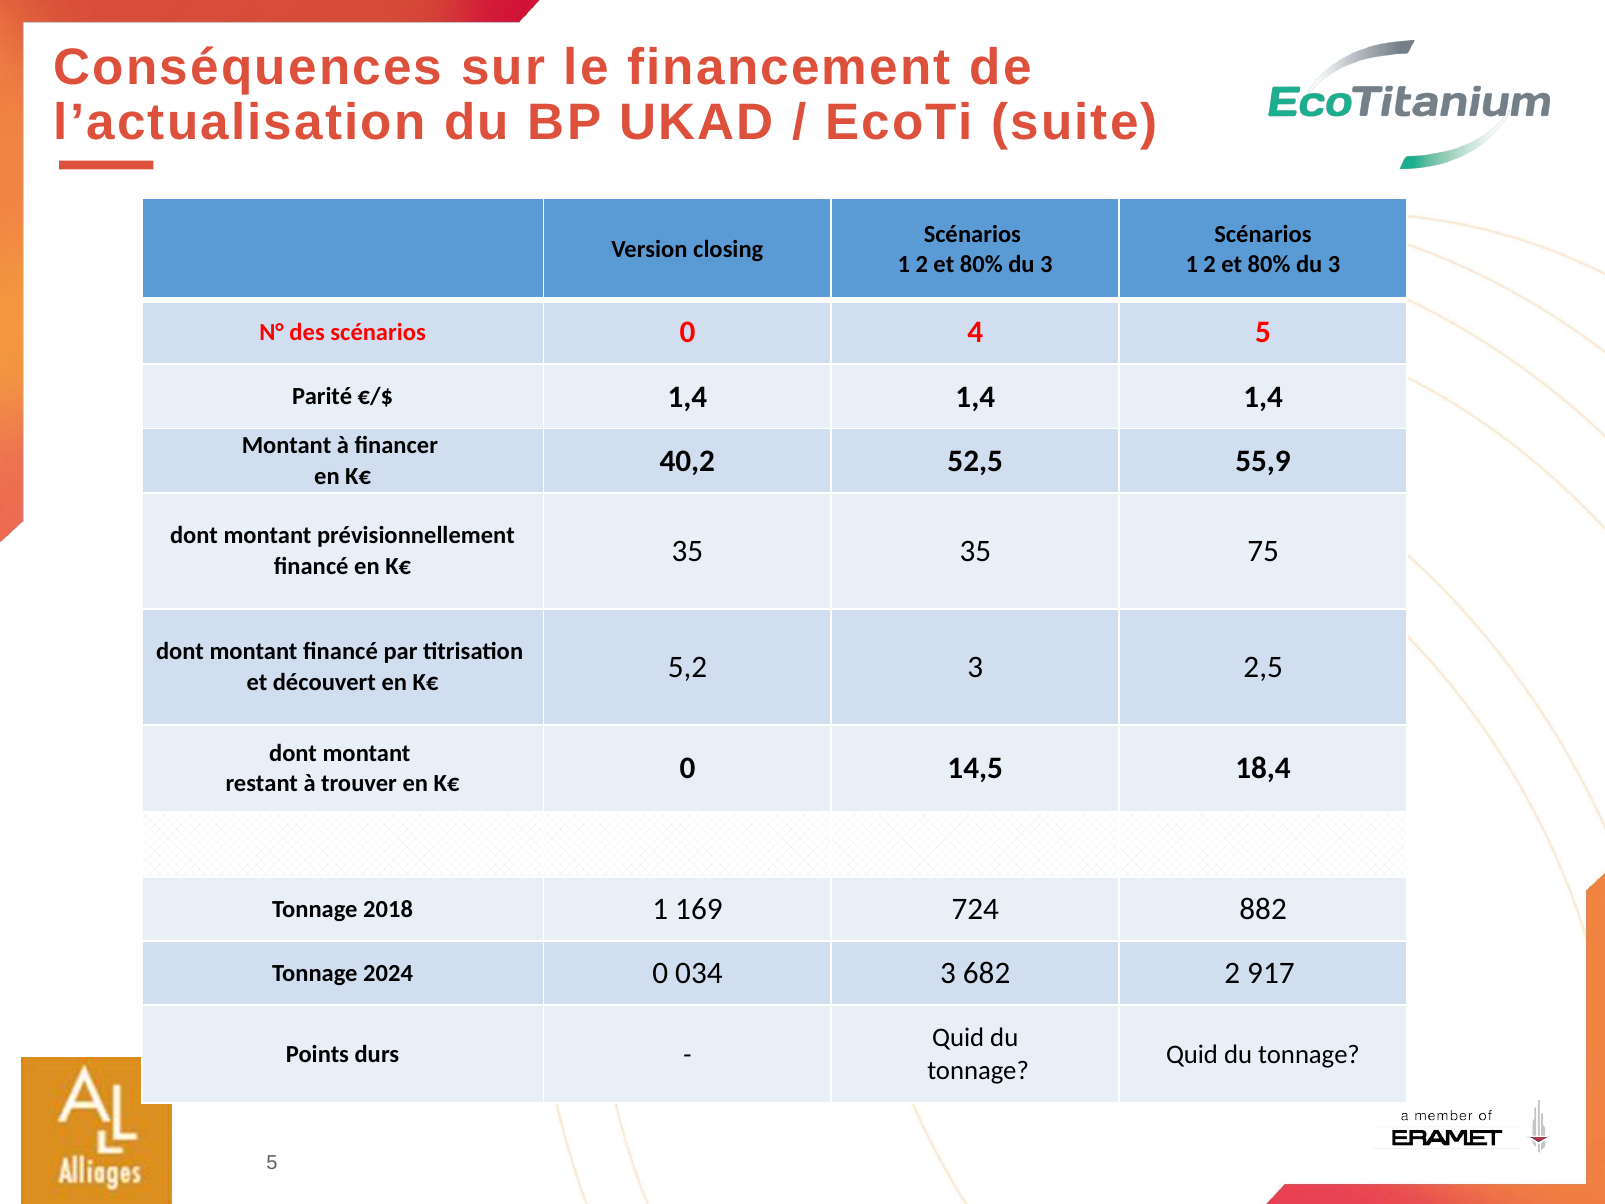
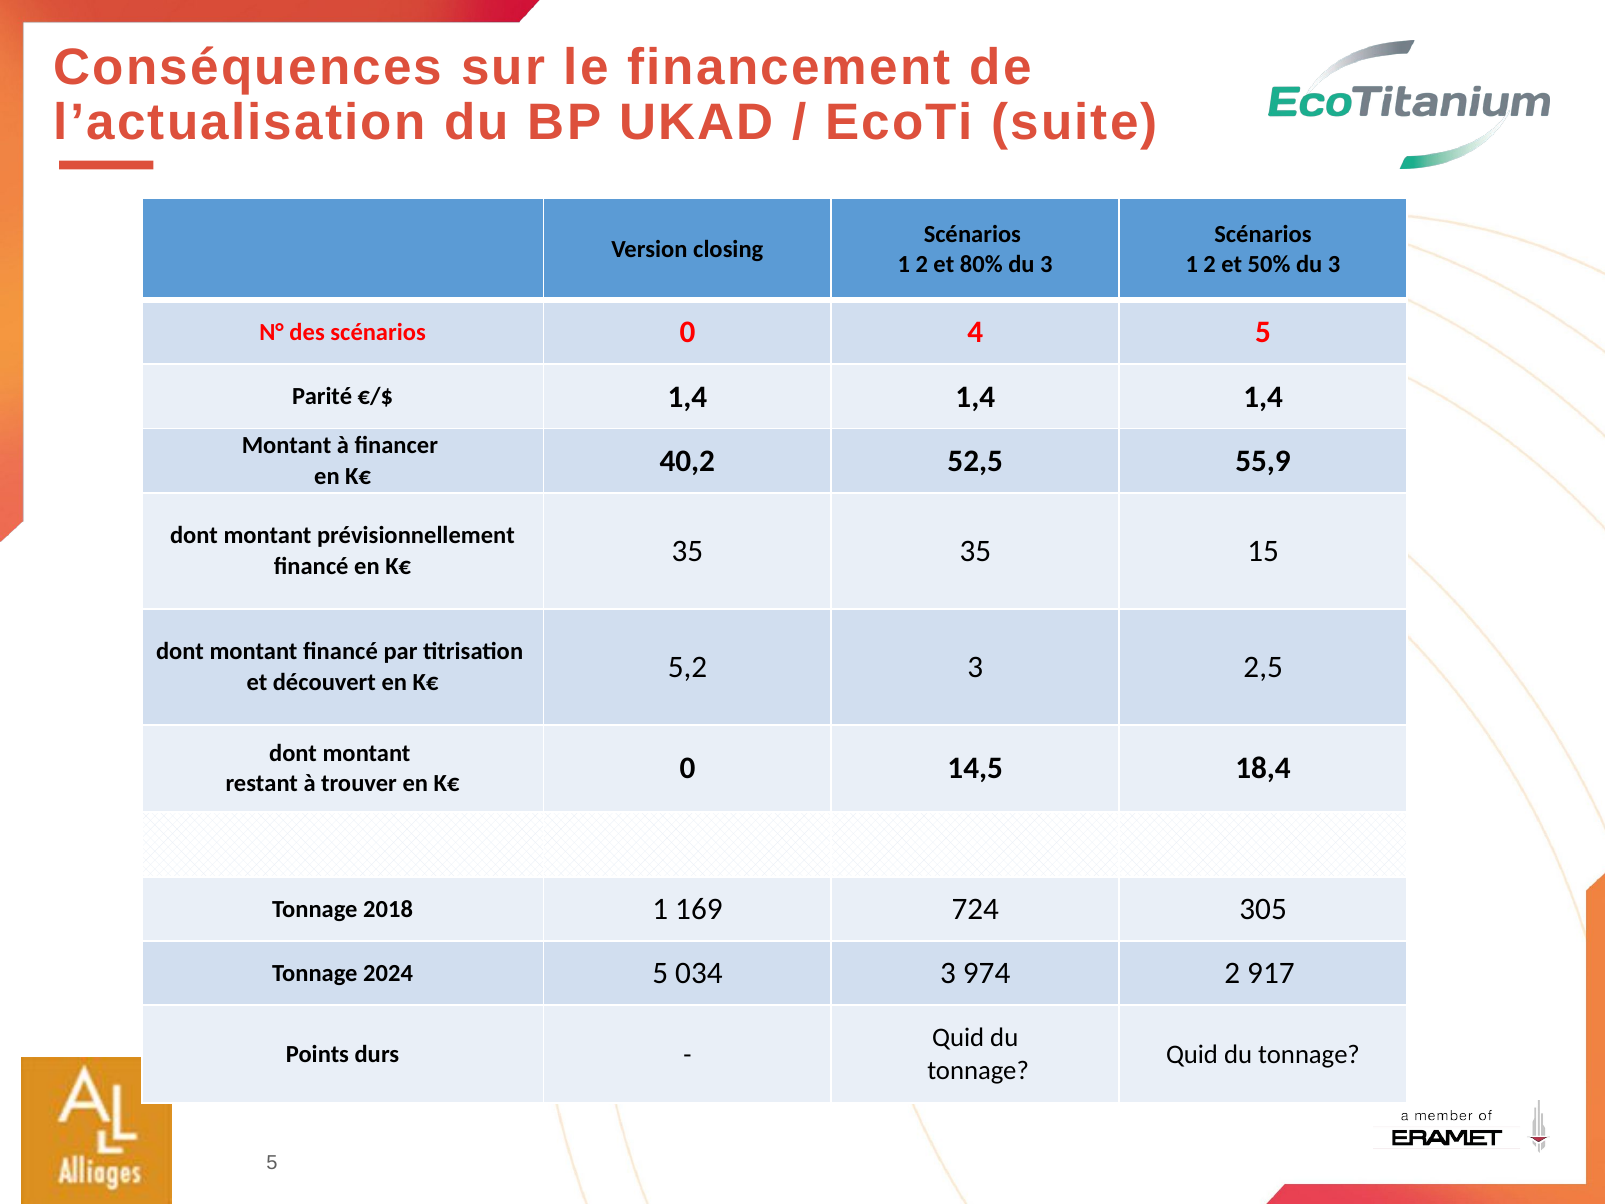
80% at (1269, 265): 80% -> 50%
75: 75 -> 15
882: 882 -> 305
2024 0: 0 -> 5
682: 682 -> 974
